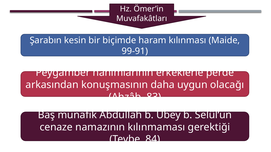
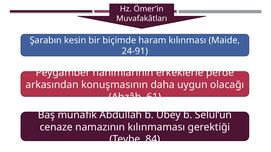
99-91: 99-91 -> 24-91
83: 83 -> 61
